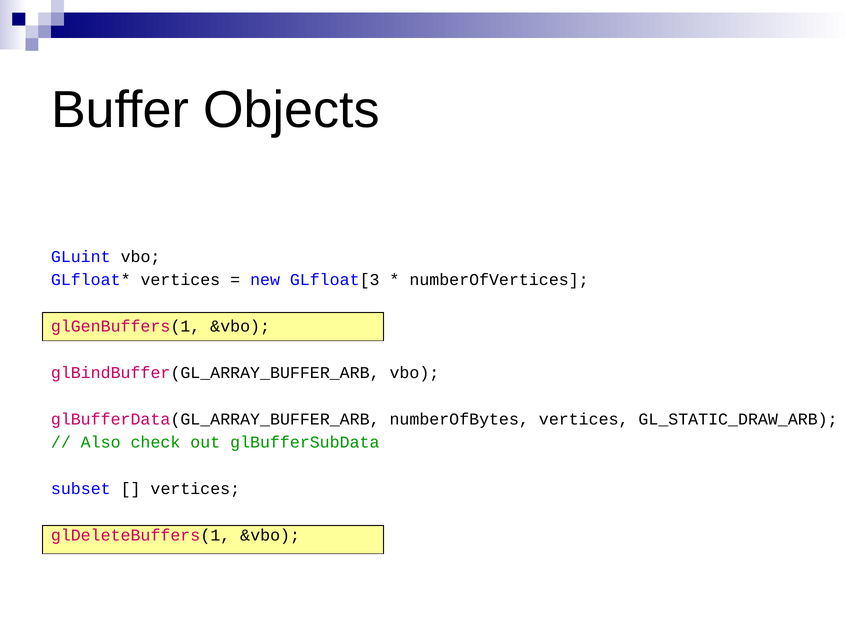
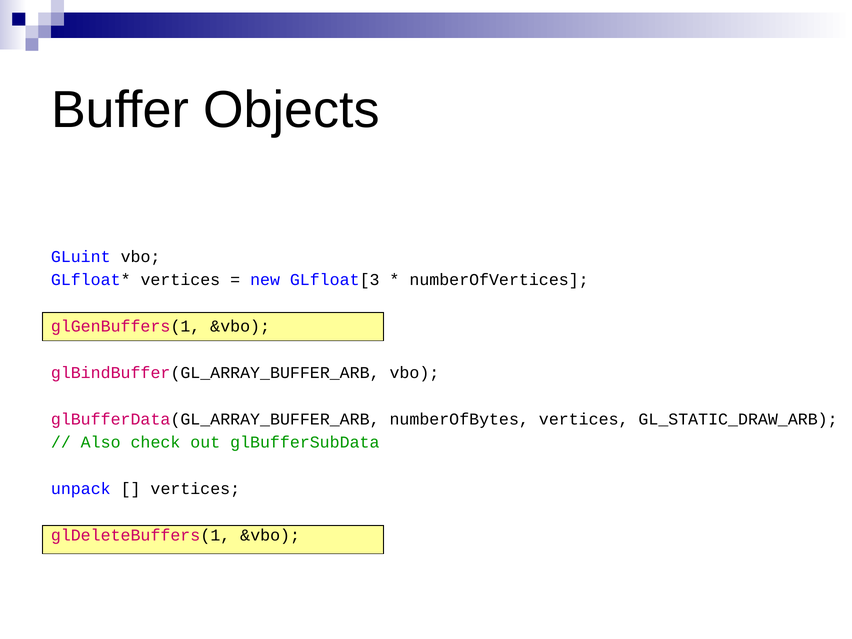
subset: subset -> unpack
